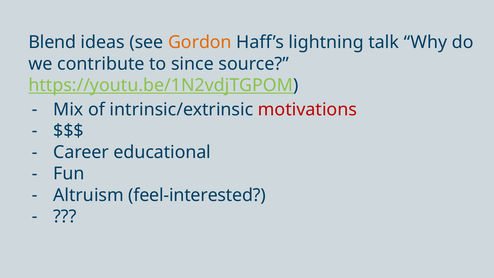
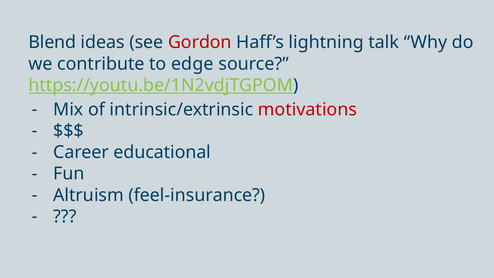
Gordon colour: orange -> red
since: since -> edge
feel-interested: feel-interested -> feel-insurance
